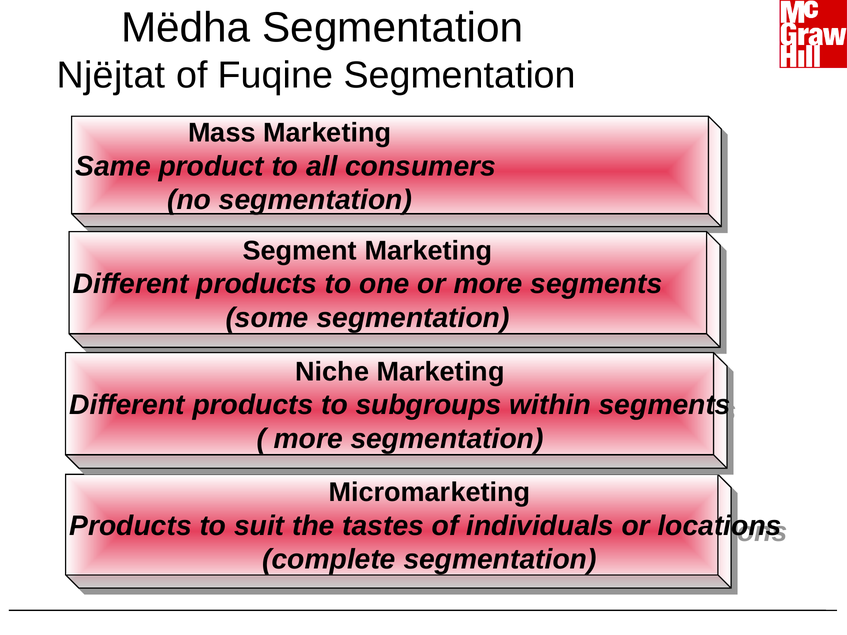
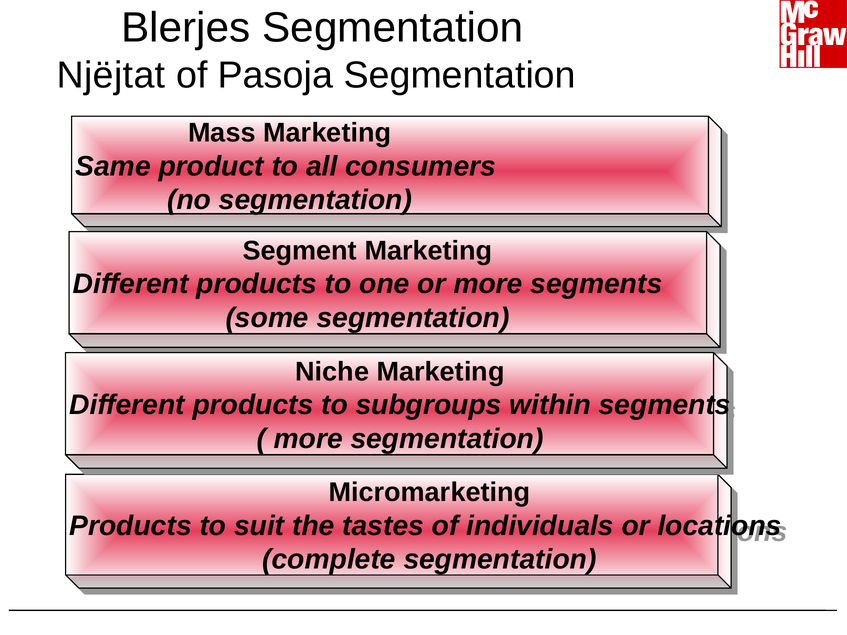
Mëdha: Mëdha -> Blerjes
Fuqine: Fuqine -> Pasoja
